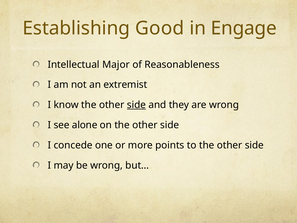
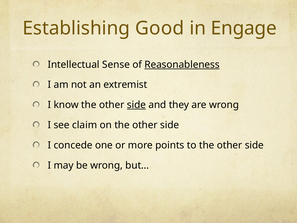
Major: Major -> Sense
Reasonableness underline: none -> present
alone: alone -> claim
